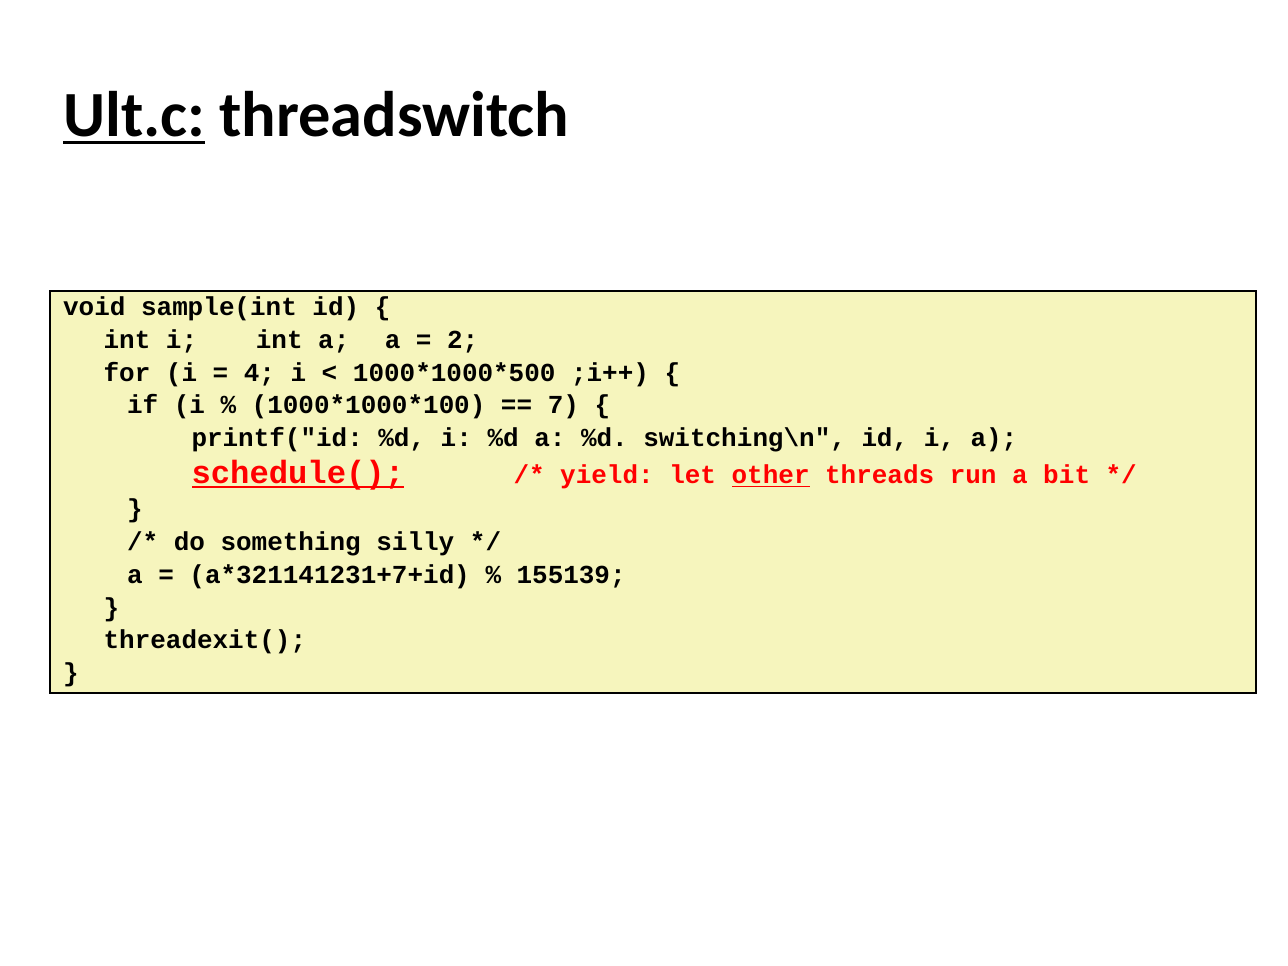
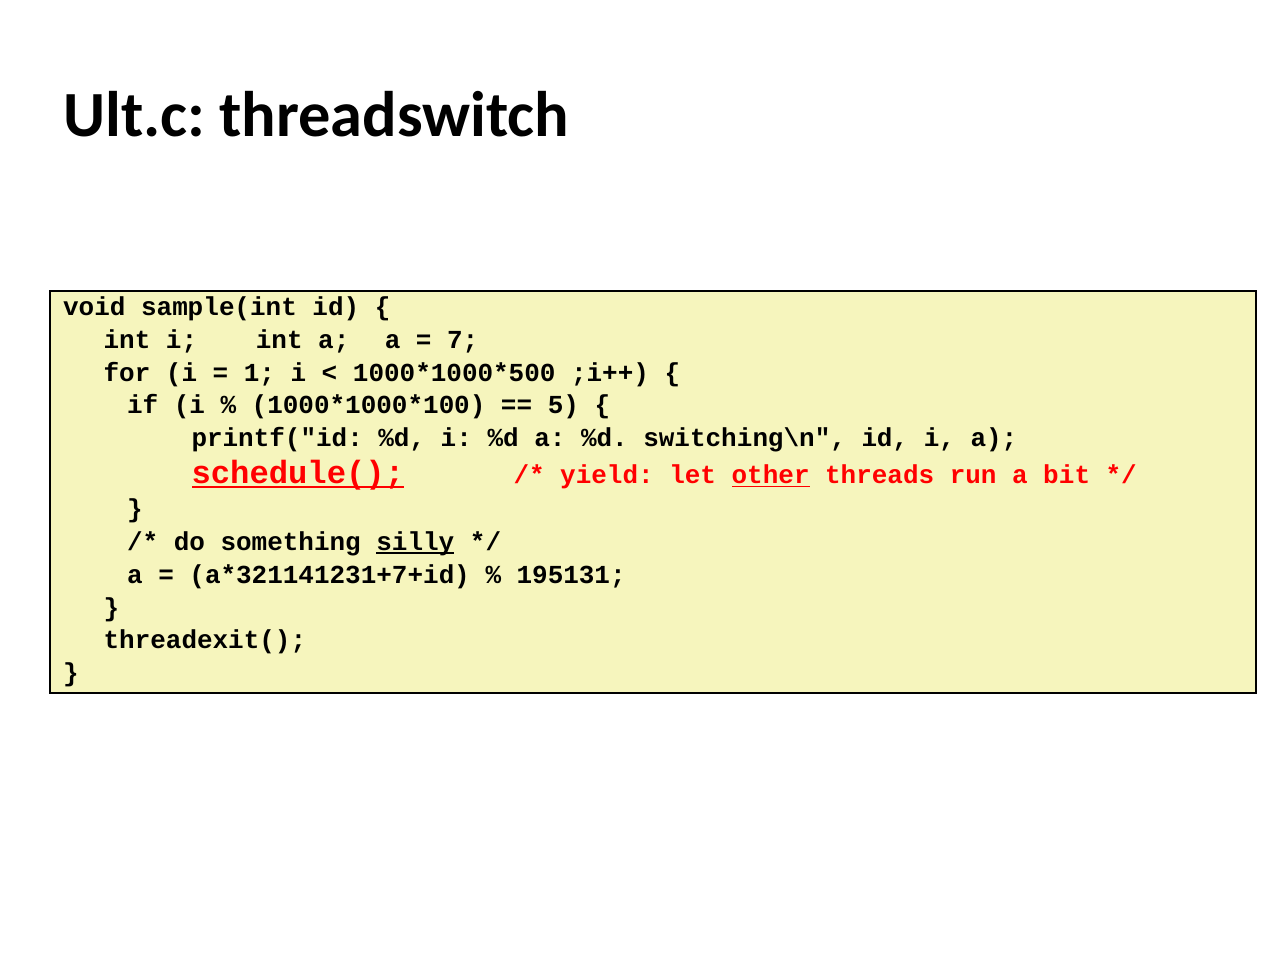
Ult.c underline: present -> none
2: 2 -> 7
4: 4 -> 1
7: 7 -> 5
silly underline: none -> present
155139: 155139 -> 195131
